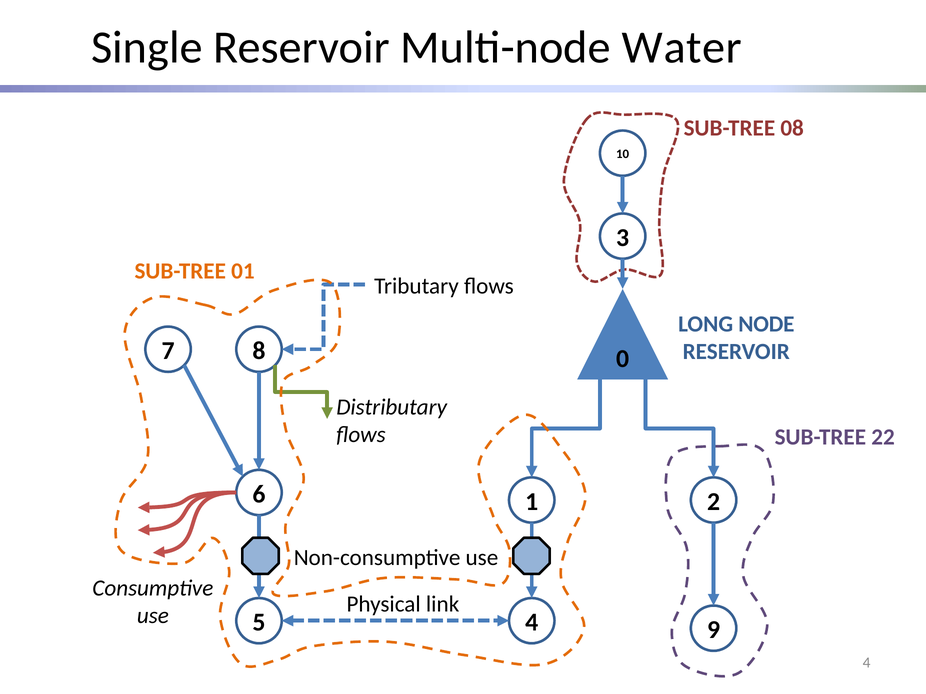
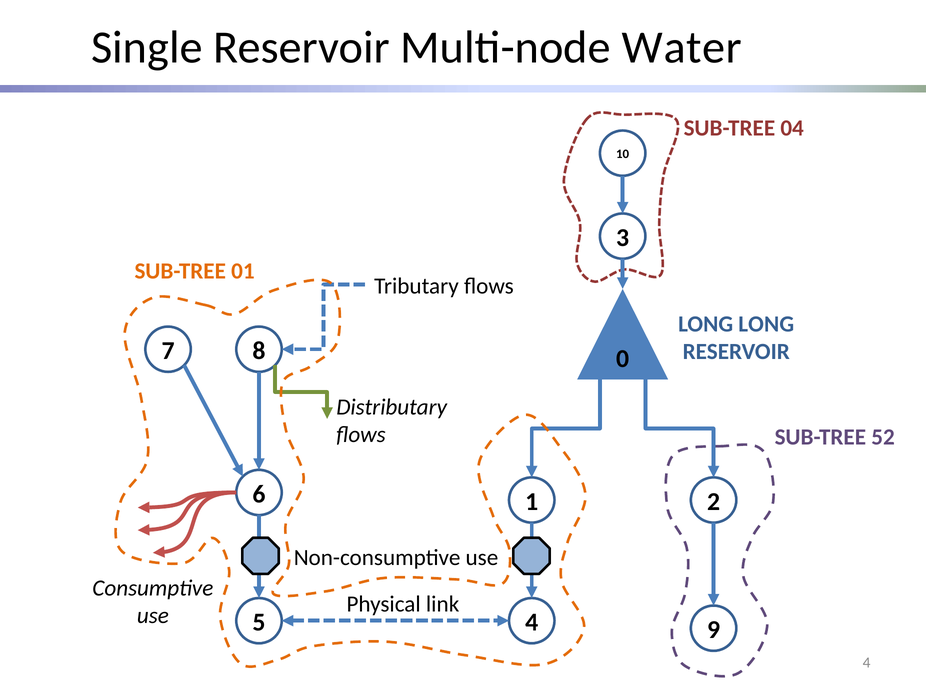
08: 08 -> 04
LONG NODE: NODE -> LONG
22: 22 -> 52
